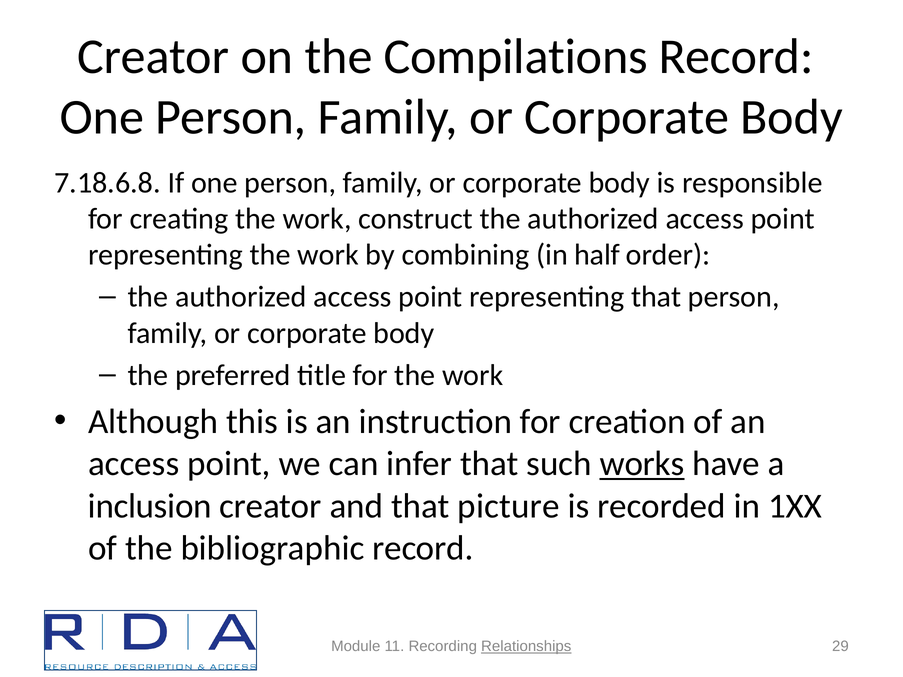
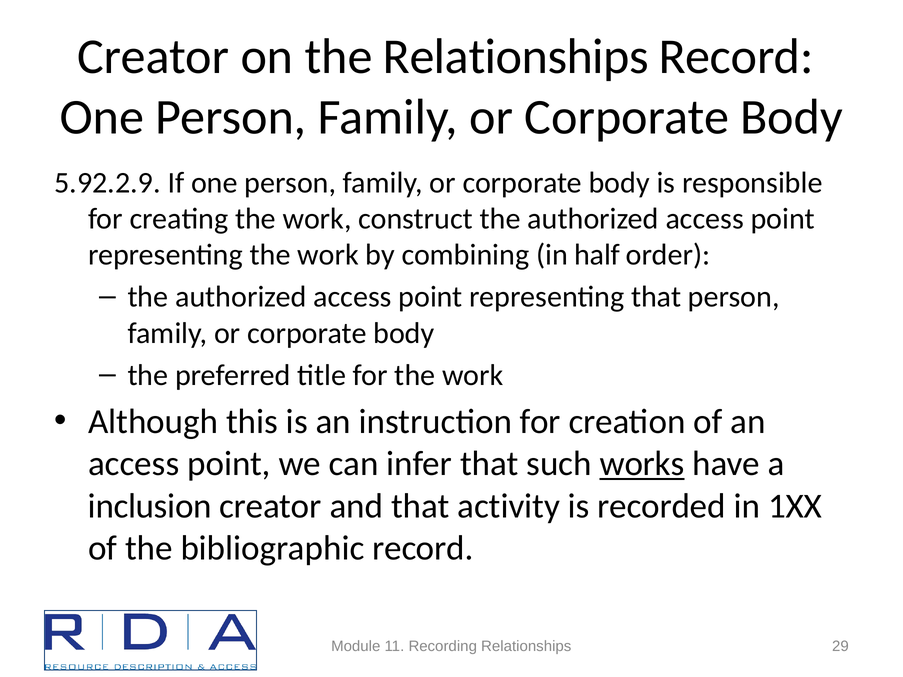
the Compilations: Compilations -> Relationships
7.18.6.8: 7.18.6.8 -> 5.92.2.9
picture: picture -> activity
Relationships at (526, 647) underline: present -> none
